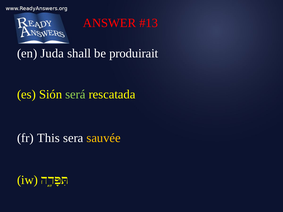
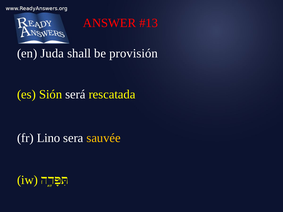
produirait: produirait -> provisión
será colour: light green -> white
This: This -> Lino
